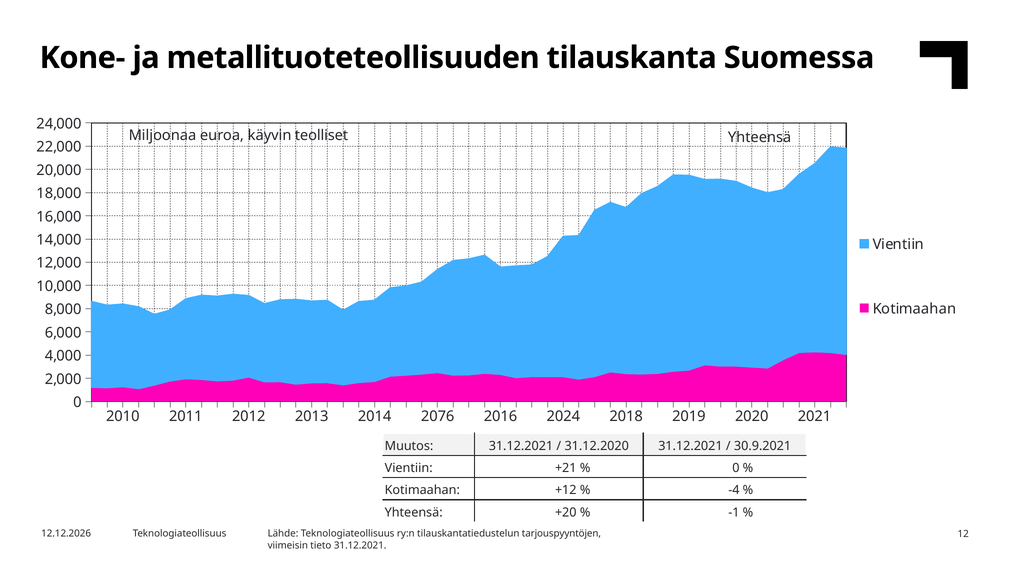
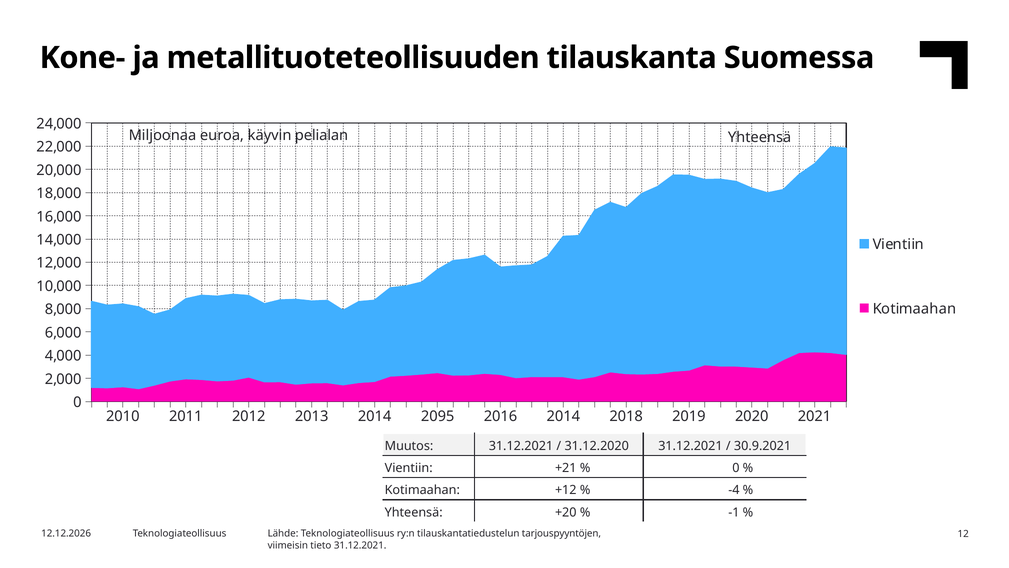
teolliset: teolliset -> pelialan
2076: 2076 -> 2095
2016 2024: 2024 -> 2014
